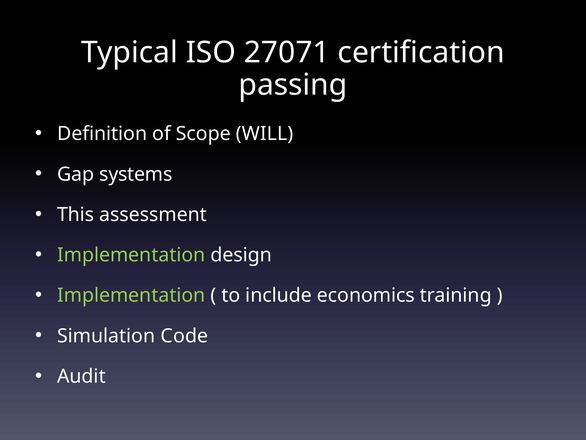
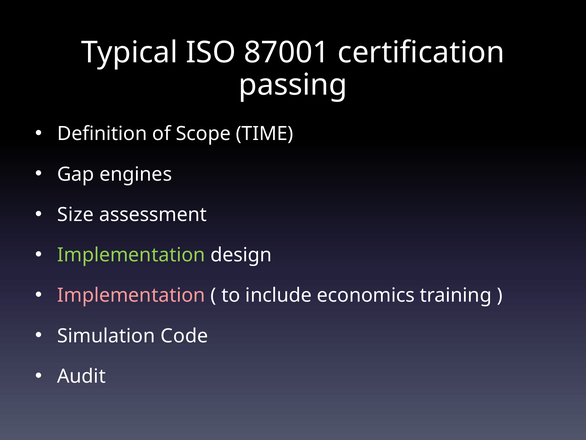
27071: 27071 -> 87001
WILL: WILL -> TIME
systems: systems -> engines
This: This -> Size
Implementation at (131, 295) colour: light green -> pink
